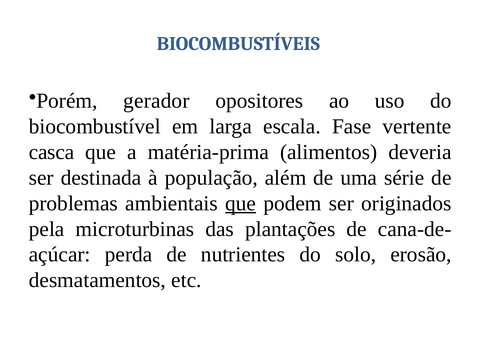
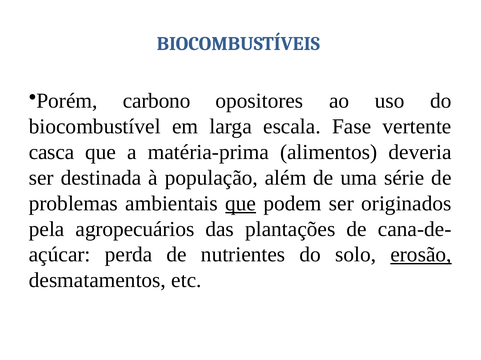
gerador: gerador -> carbono
microturbinas: microturbinas -> agropecuários
erosão underline: none -> present
